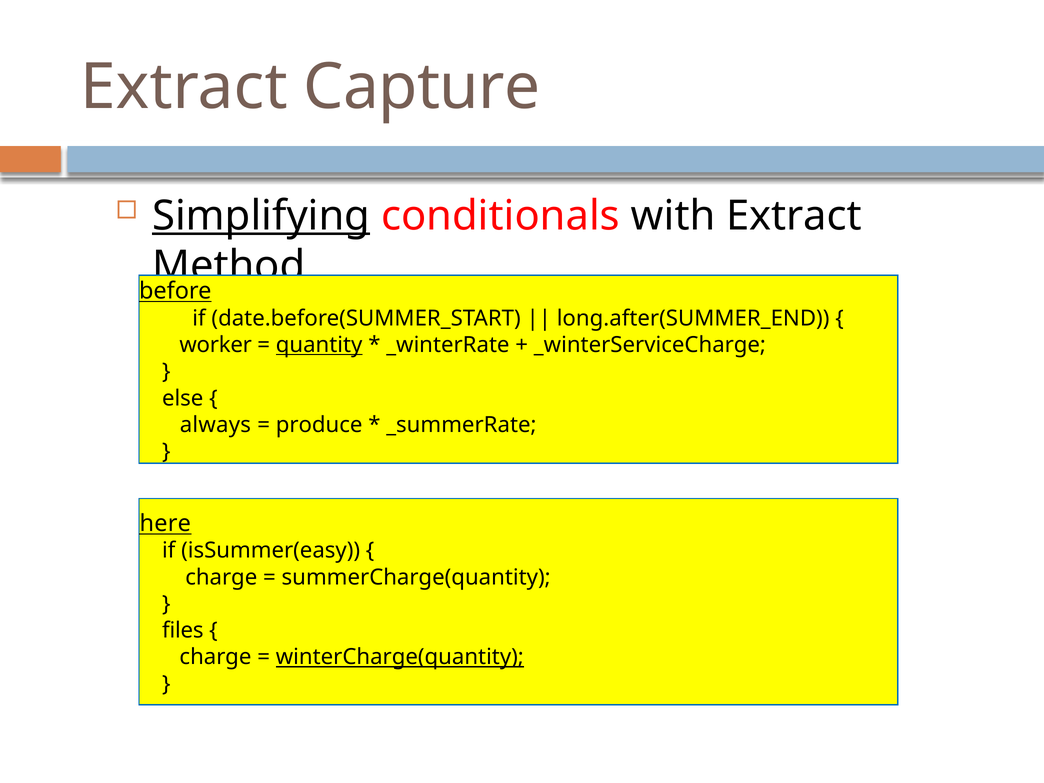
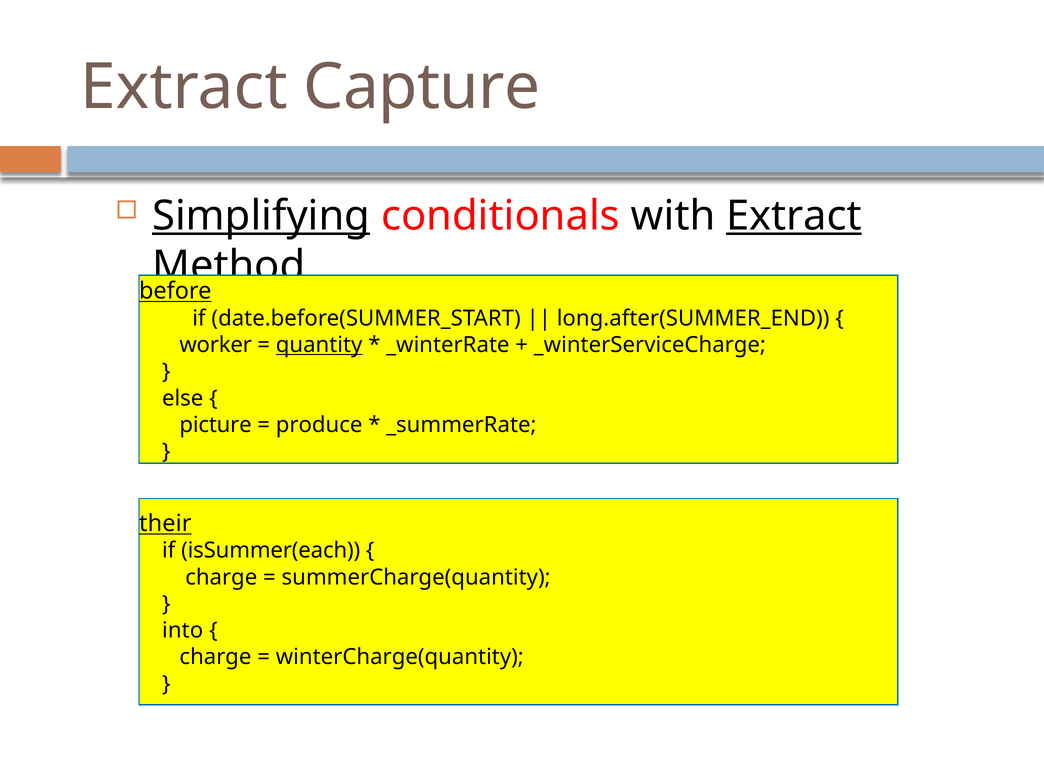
Extract at (794, 216) underline: none -> present
always: always -> picture
here: here -> their
isSummer(easy: isSummer(easy -> isSummer(each
files: files -> into
winterCharge(quantity underline: present -> none
